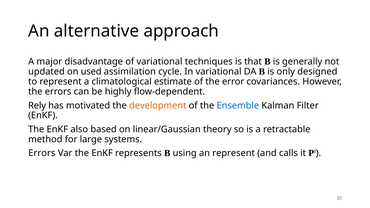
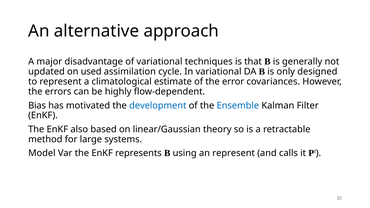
Rely: Rely -> Bias
development colour: orange -> blue
Errors at (42, 153): Errors -> Model
